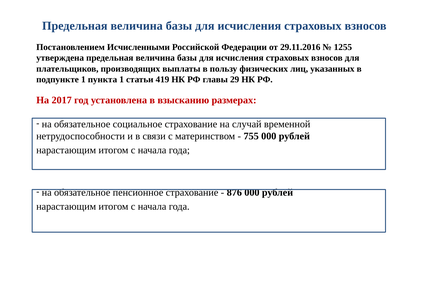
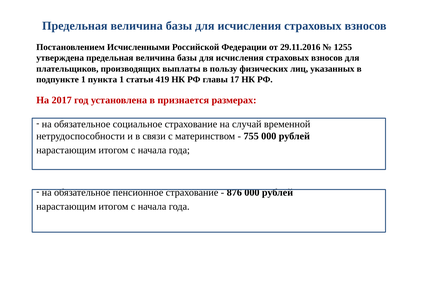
29: 29 -> 17
взысканию: взысканию -> признается
